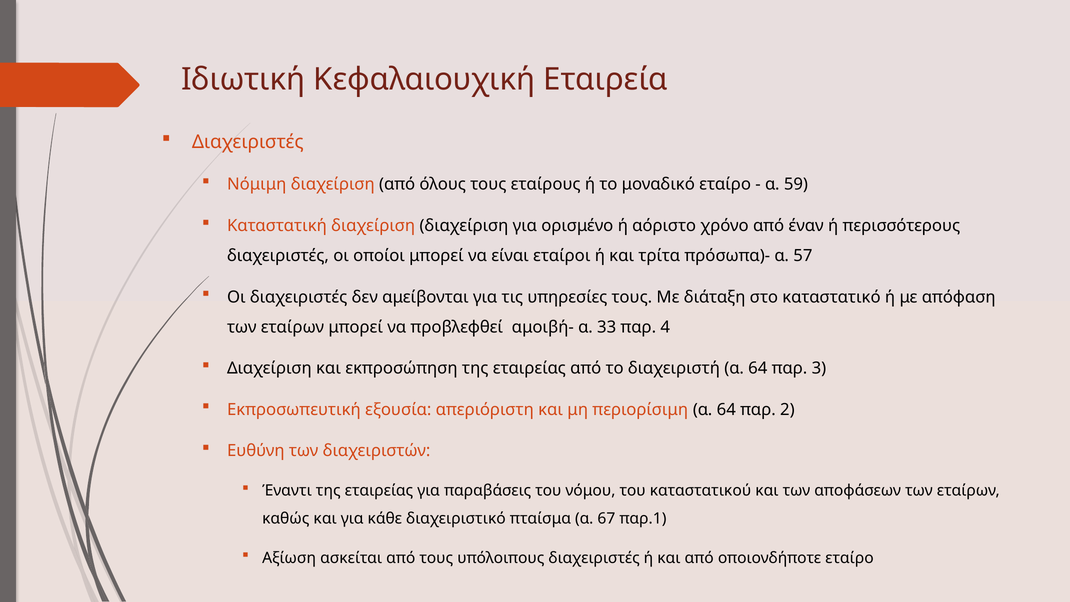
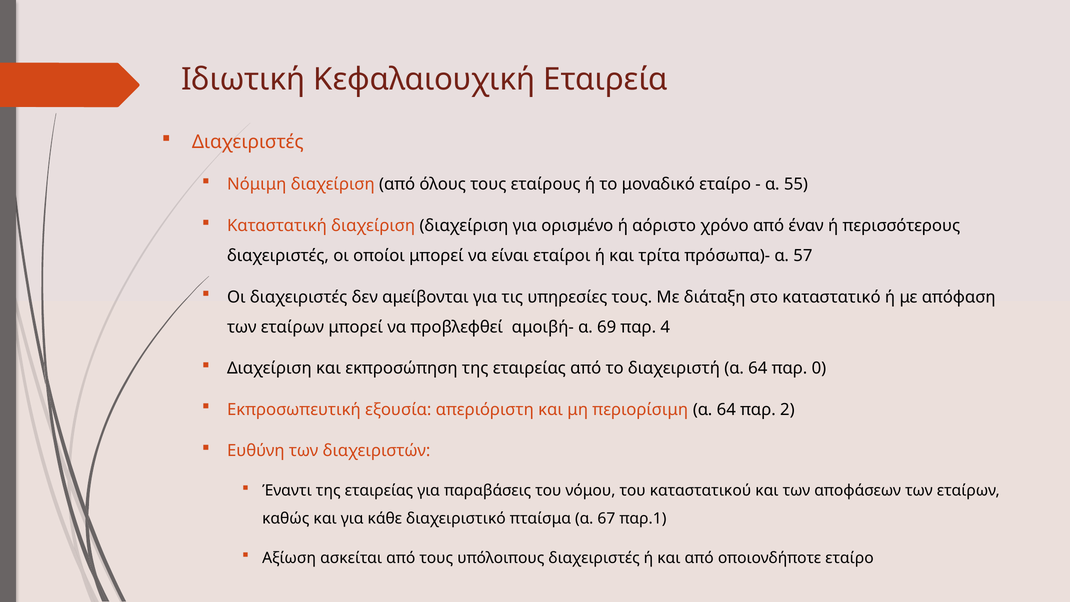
59: 59 -> 55
33: 33 -> 69
3: 3 -> 0
